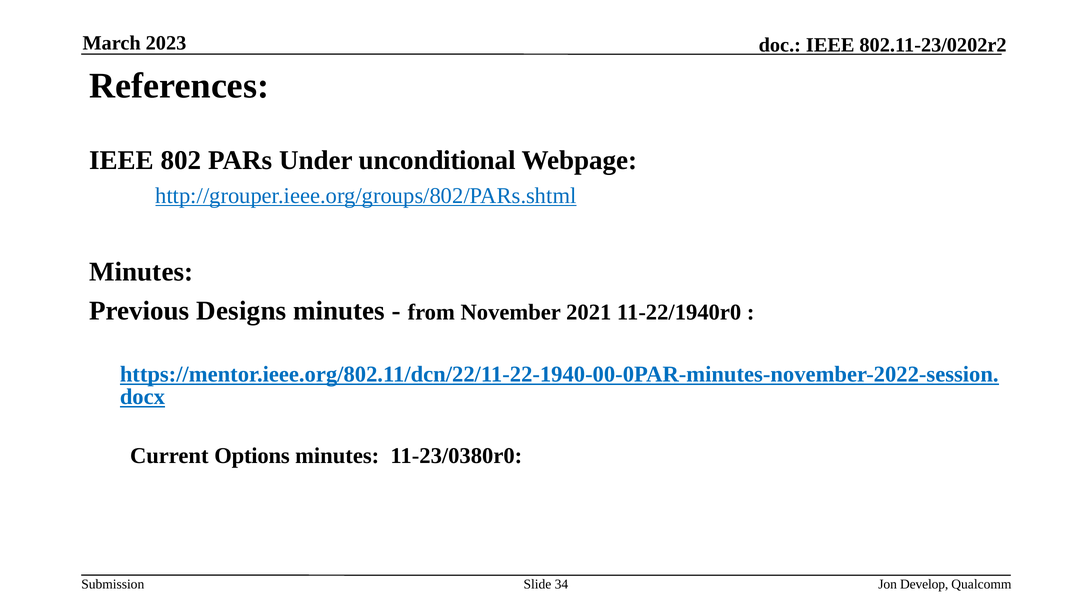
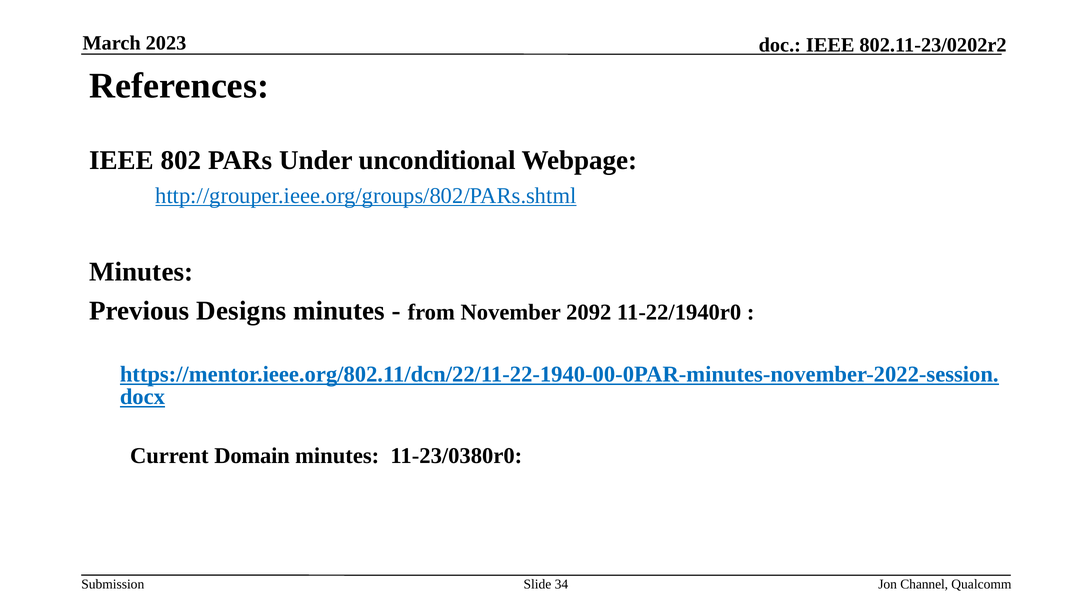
2021: 2021 -> 2092
Options: Options -> Domain
Develop: Develop -> Channel
